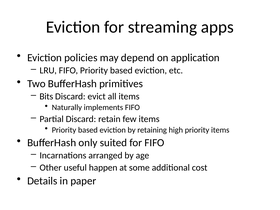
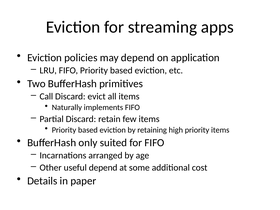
Bits: Bits -> Call
useful happen: happen -> depend
